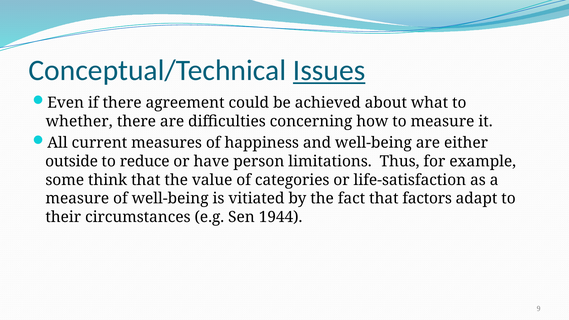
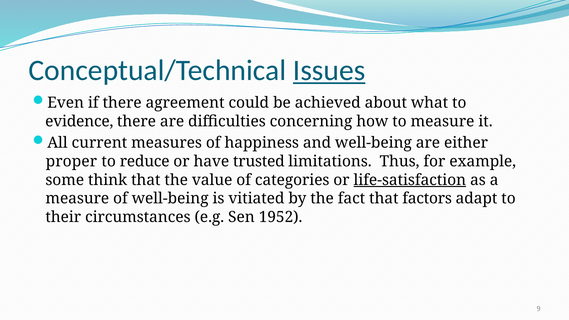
whether: whether -> evidence
outside: outside -> proper
person: person -> trusted
life-satisfaction underline: none -> present
1944: 1944 -> 1952
